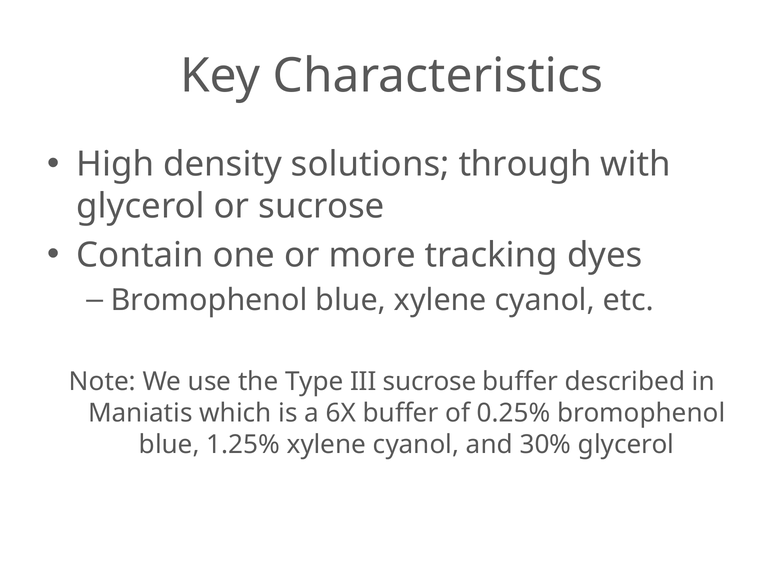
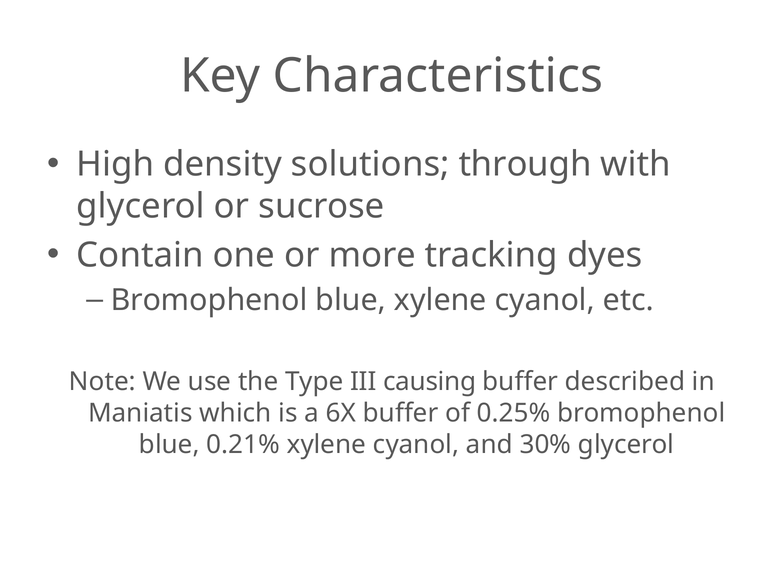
III sucrose: sucrose -> causing
1.25%: 1.25% -> 0.21%
